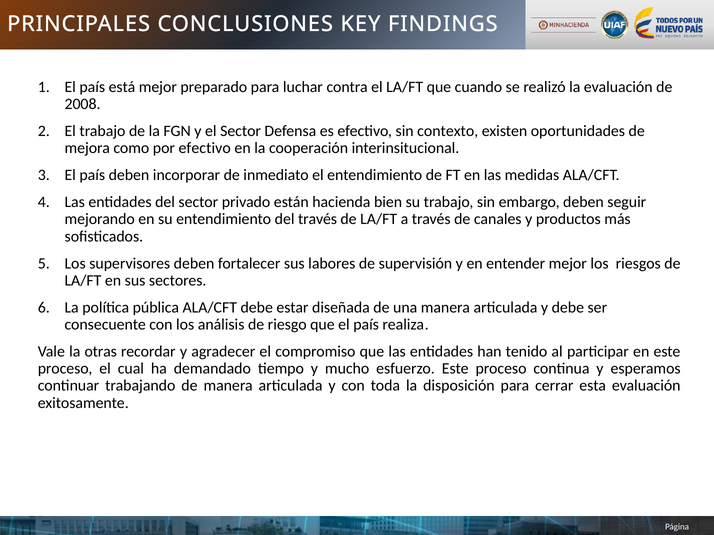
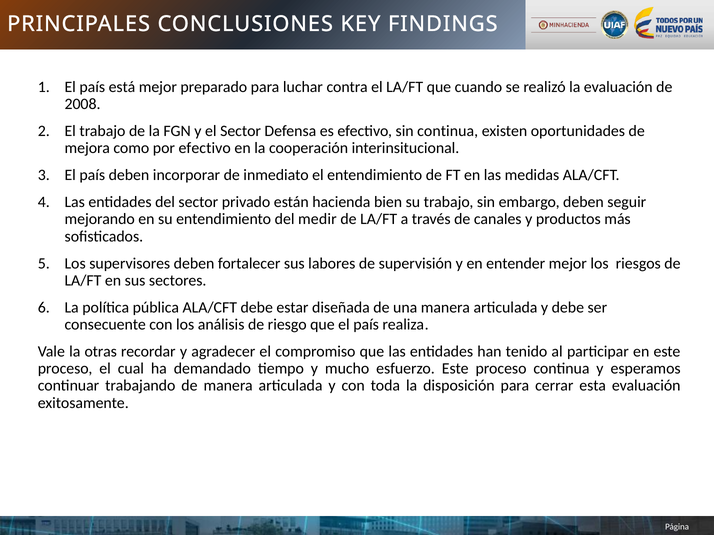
sin contexto: contexto -> continua
del través: través -> medir
